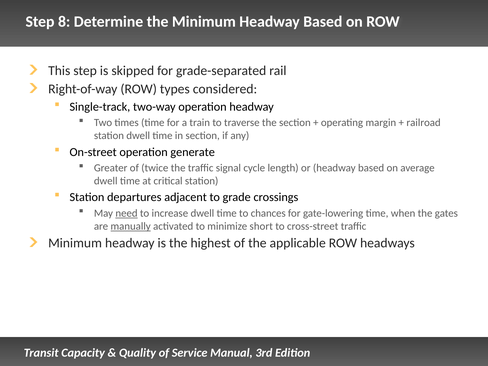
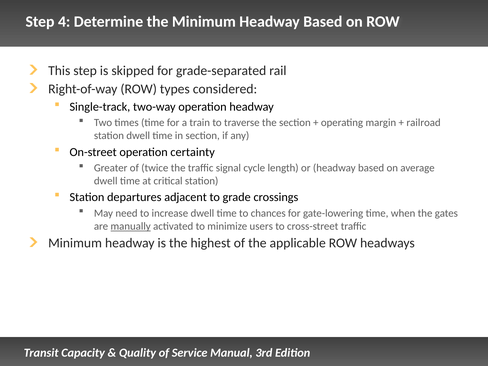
8: 8 -> 4
generate: generate -> certainty
need underline: present -> none
short: short -> users
